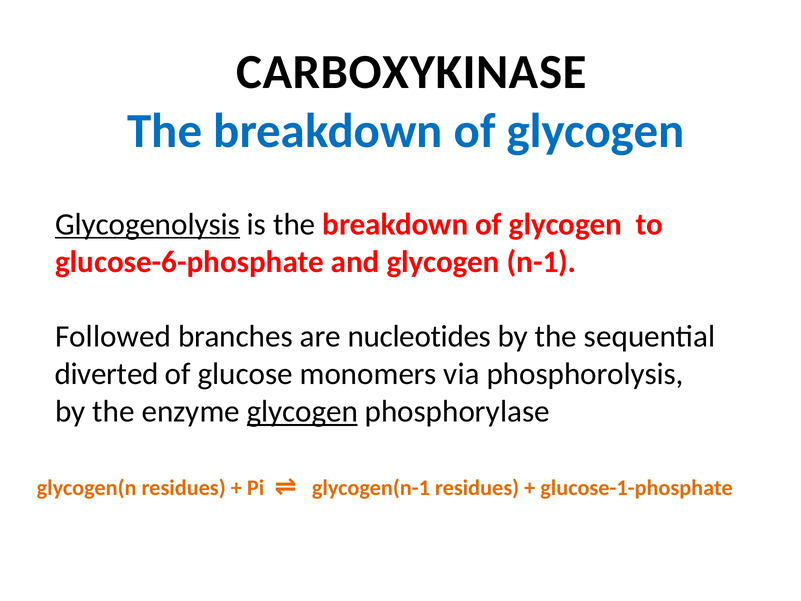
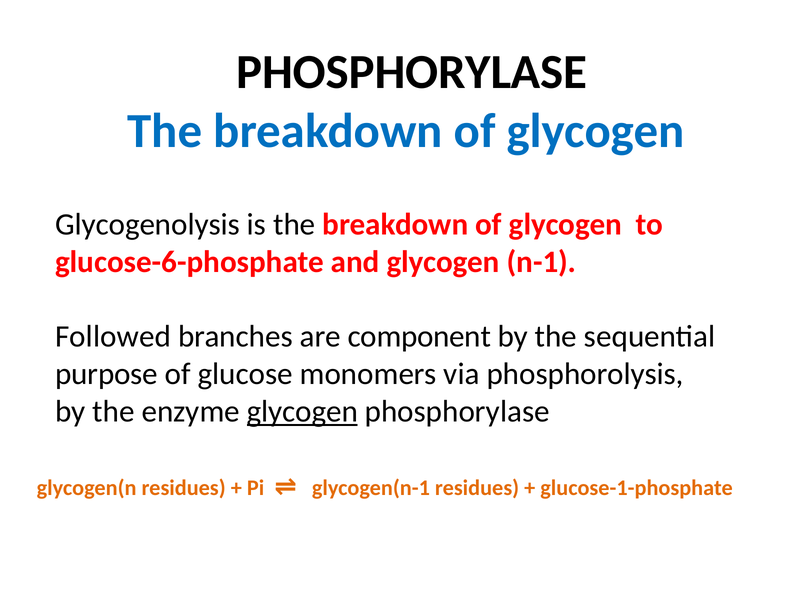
CARBOXYKINASE at (411, 72): CARBOXYKINASE -> PHOSPHORYLASE
Glycogenolysis underline: present -> none
nucleotides: nucleotides -> component
diverted: diverted -> purpose
